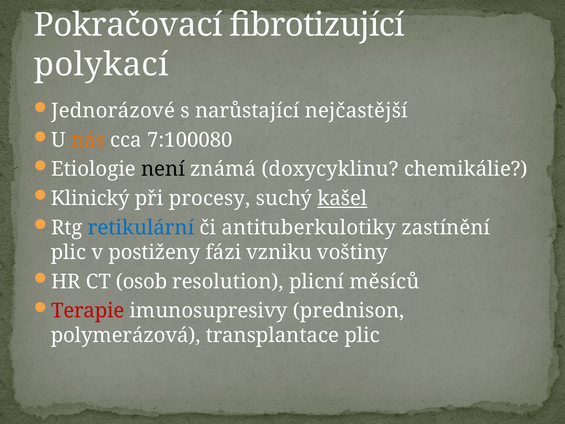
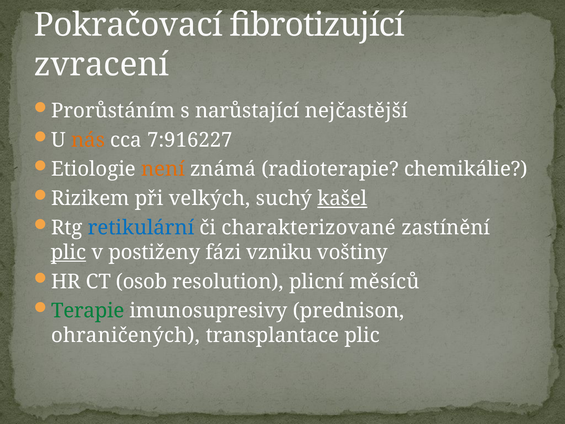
polykací: polykací -> zvracení
Jednorázové: Jednorázové -> Prorůstáním
7:100080: 7:100080 -> 7:916227
není colour: black -> orange
doxycyklinu: doxycyklinu -> radioterapie
Klinický: Klinický -> Rizikem
procesy: procesy -> velkých
antituberkulotiky: antituberkulotiky -> charakterizované
plic at (68, 252) underline: none -> present
Terapie colour: red -> green
polymerázová: polymerázová -> ohraničených
